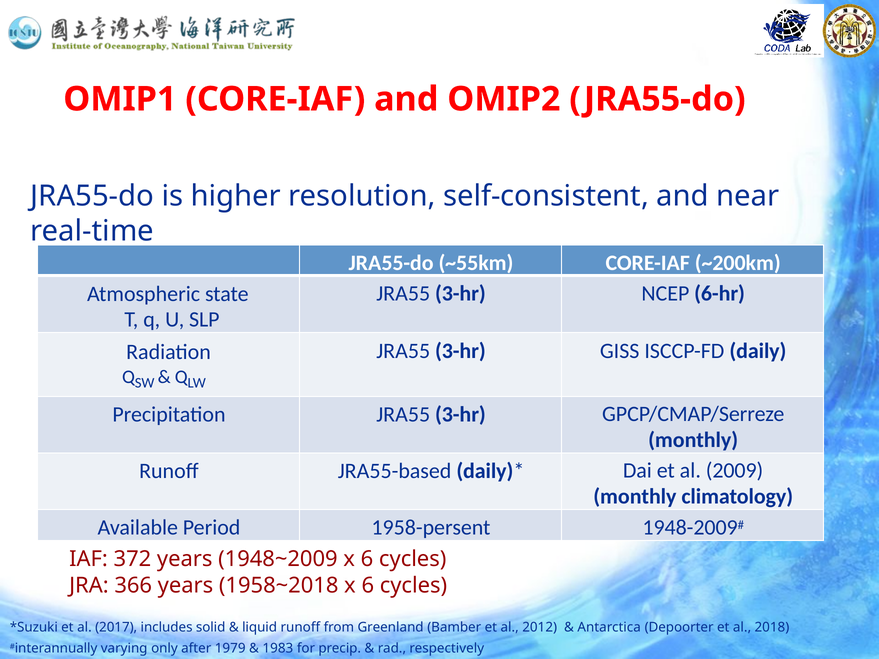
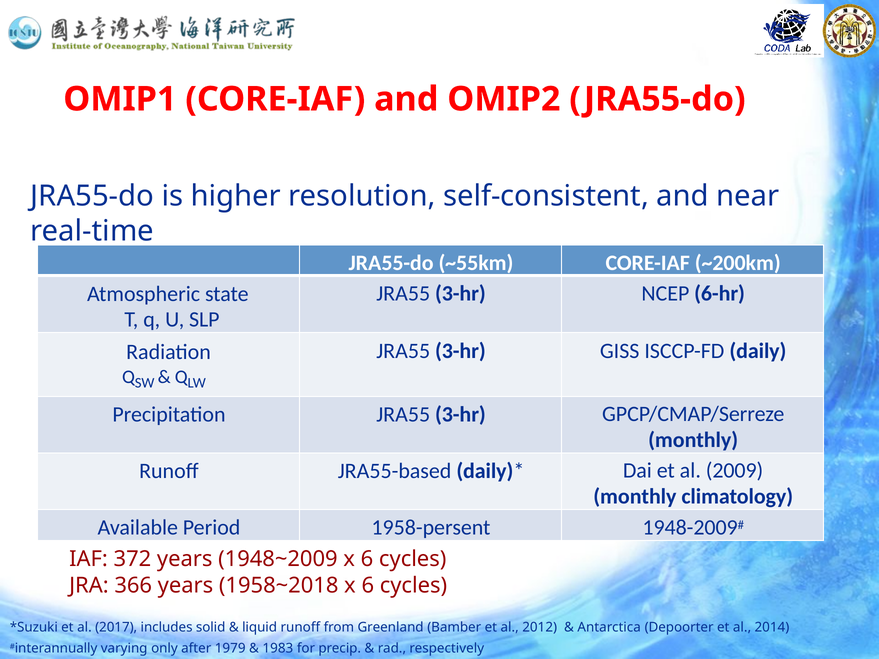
2018: 2018 -> 2014
